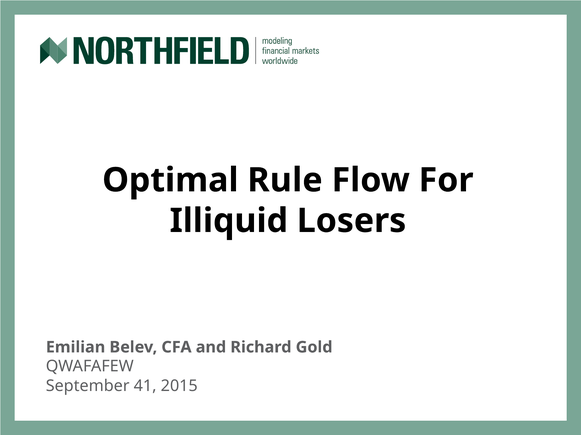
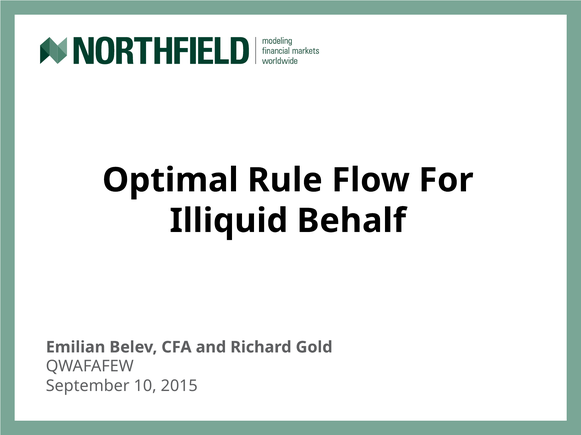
Losers: Losers -> Behalf
41: 41 -> 10
